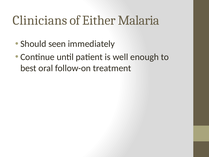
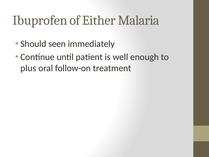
Clinicians: Clinicians -> Ibuprofen
best: best -> plus
